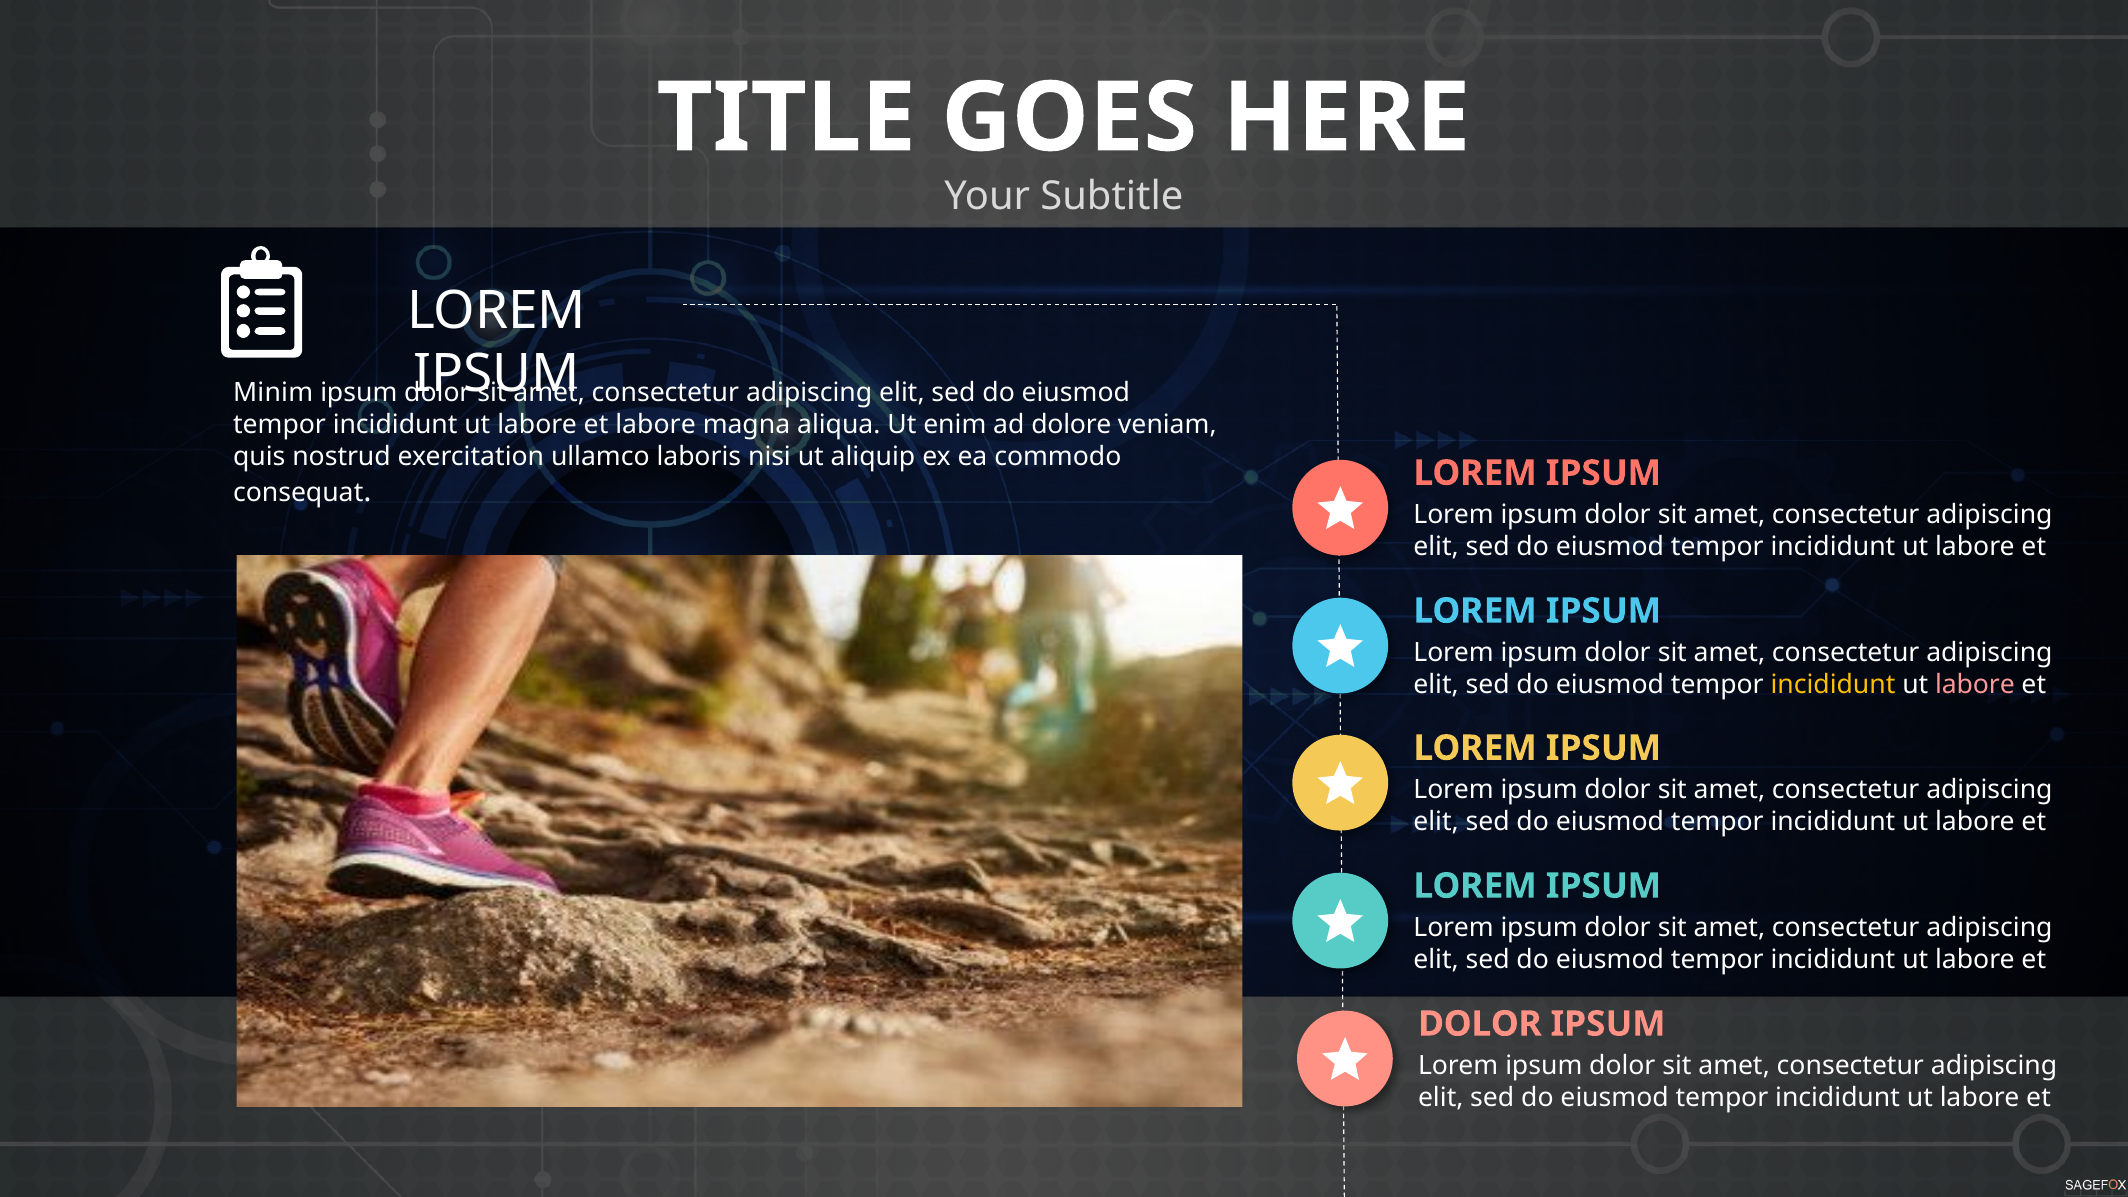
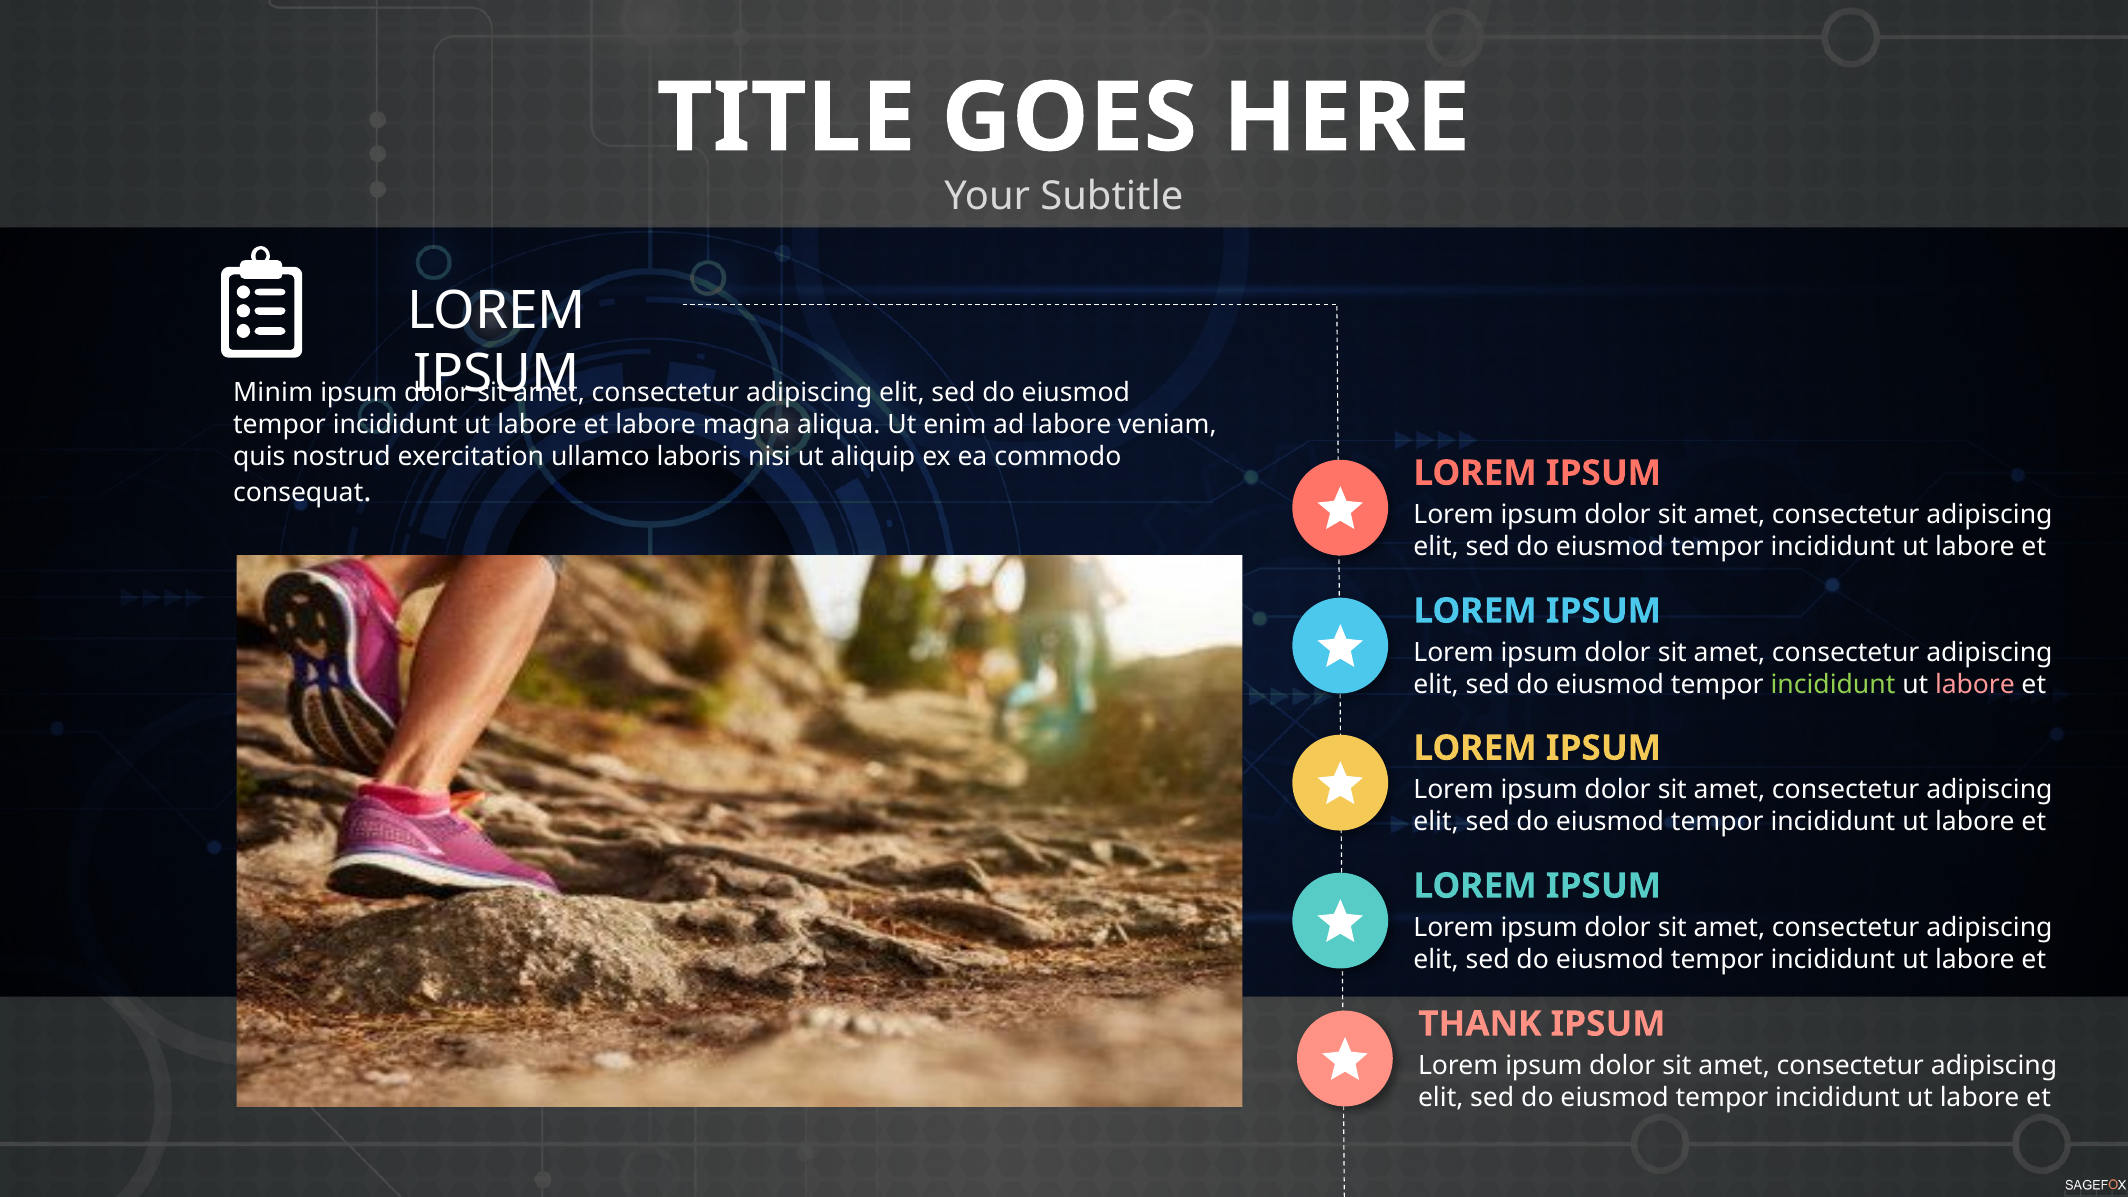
ad dolore: dolore -> labore
incididunt at (1833, 685) colour: yellow -> light green
DOLOR at (1480, 1024): DOLOR -> THANK
